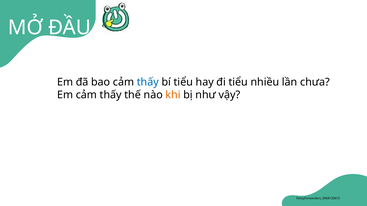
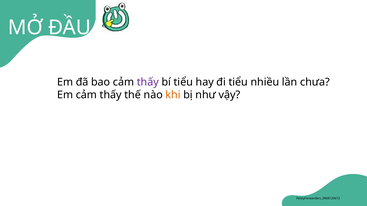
thấy at (148, 82) colour: blue -> purple
